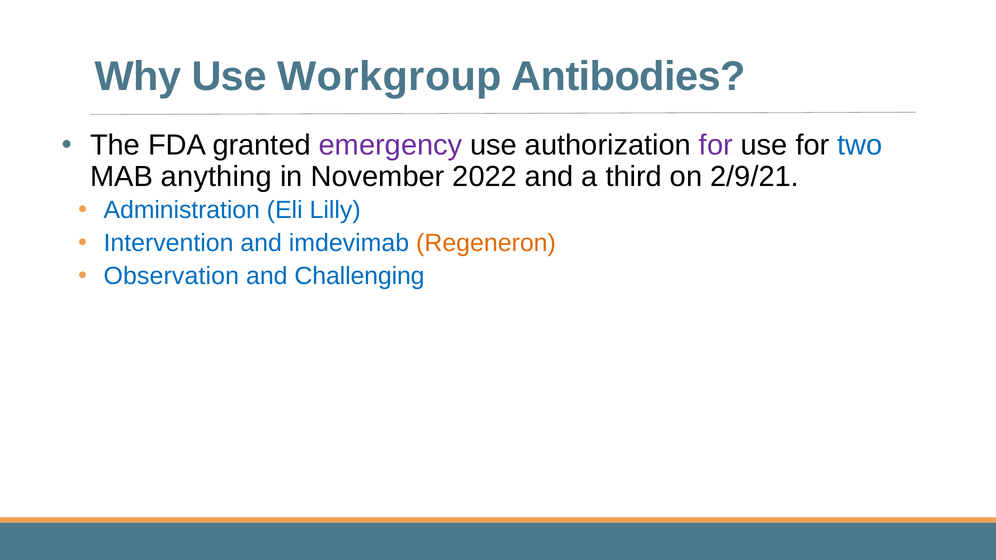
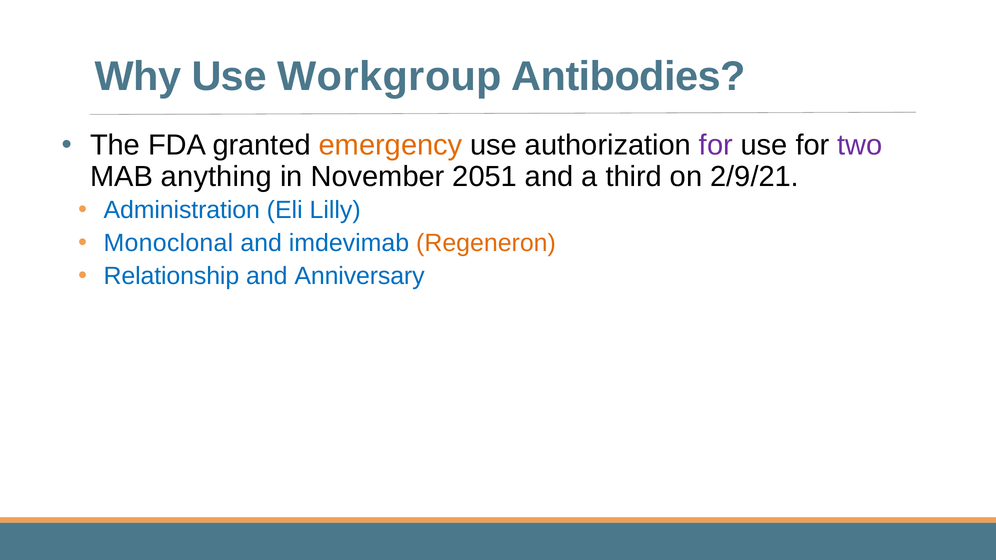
emergency colour: purple -> orange
two colour: blue -> purple
2022: 2022 -> 2051
Intervention: Intervention -> Monoclonal
Observation: Observation -> Relationship
Challenging: Challenging -> Anniversary
